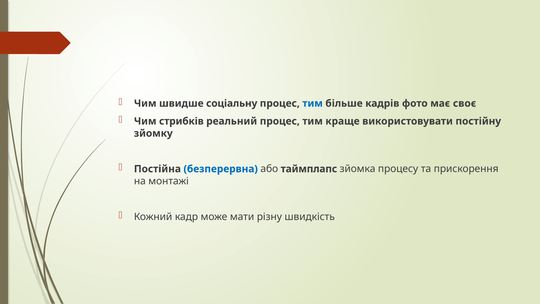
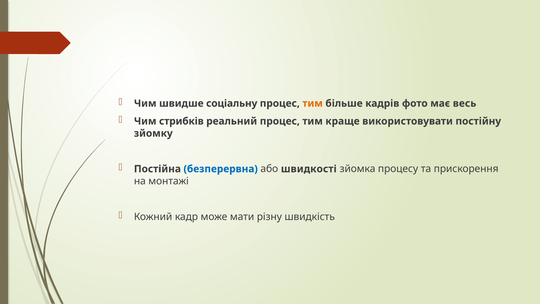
тим at (313, 103) colour: blue -> orange
своє: своє -> весь
таймплапс: таймплапс -> швидкості
